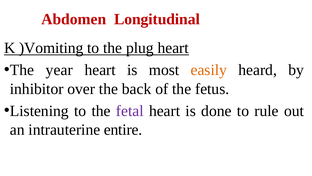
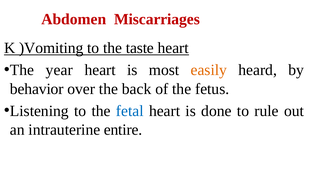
Longitudinal: Longitudinal -> Miscarriages
plug: plug -> taste
inhibitor: inhibitor -> behavior
fetal colour: purple -> blue
